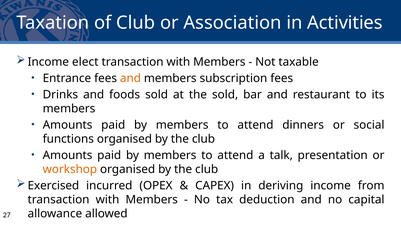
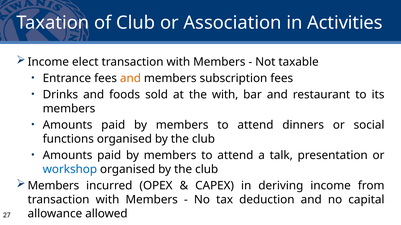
the sold: sold -> with
workshop colour: orange -> blue
Exercised at (53, 186): Exercised -> Members
